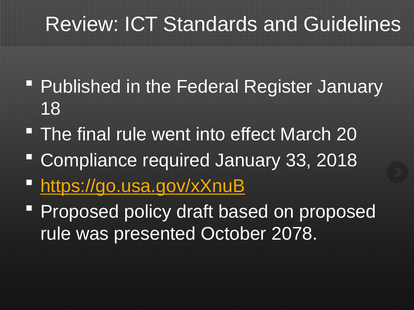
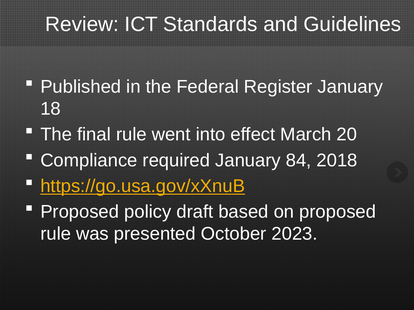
33: 33 -> 84
2078: 2078 -> 2023
